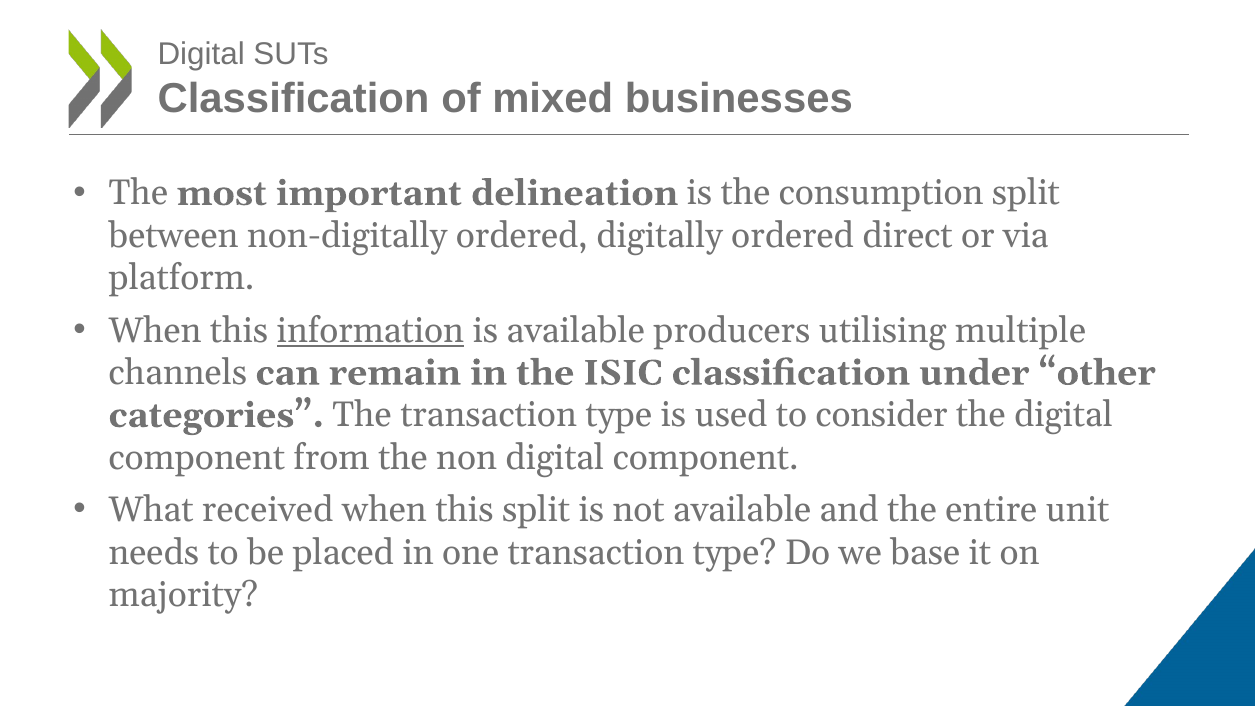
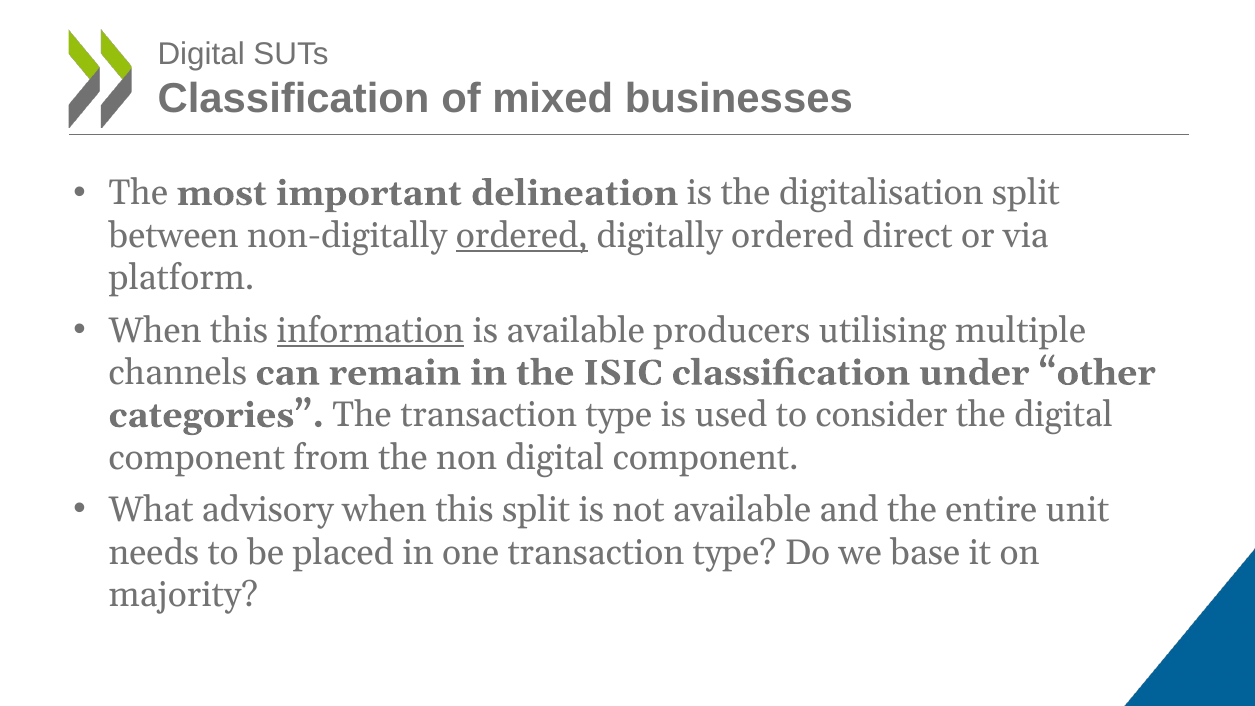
consumption: consumption -> digitalisation
ordered at (522, 236) underline: none -> present
received: received -> advisory
